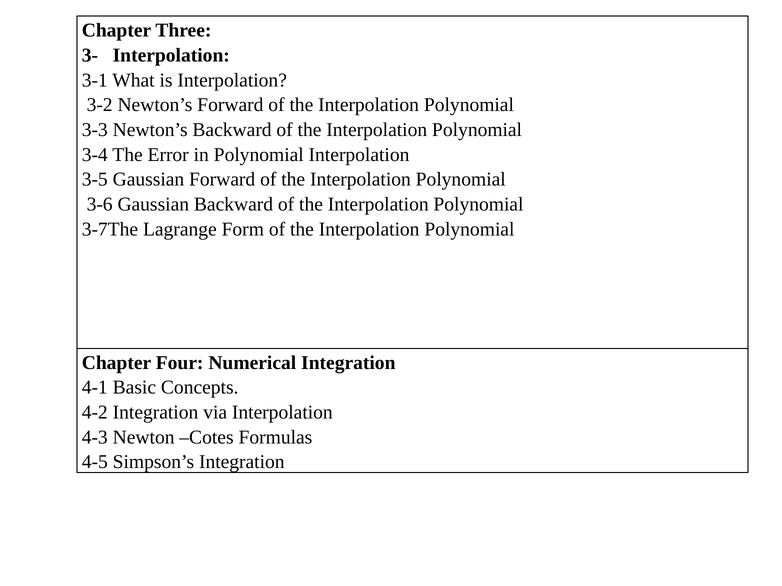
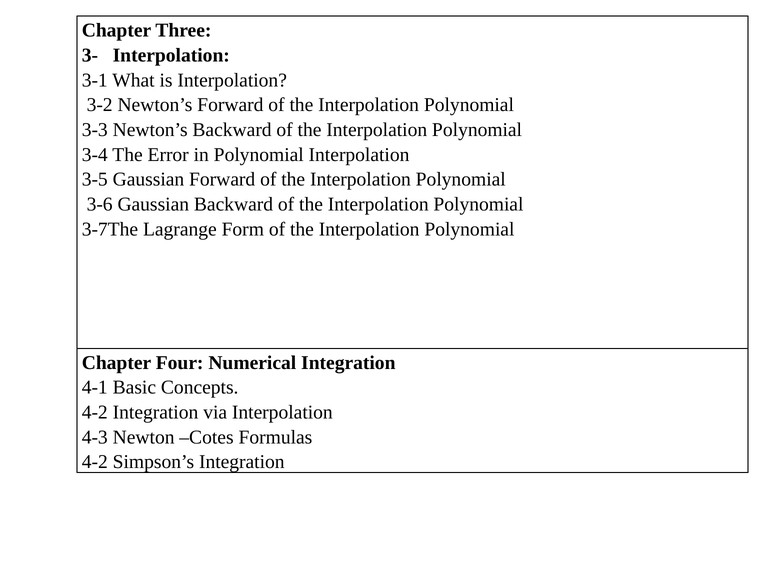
4-5 at (95, 462): 4-5 -> 4-2
